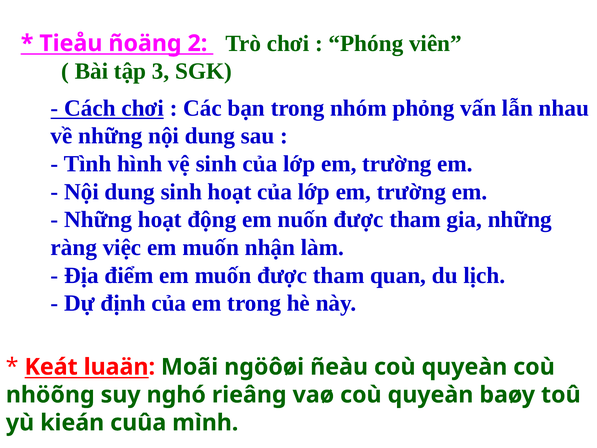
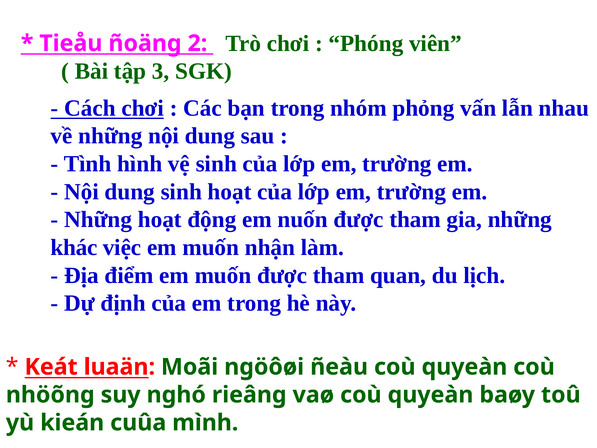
ràng: ràng -> khác
